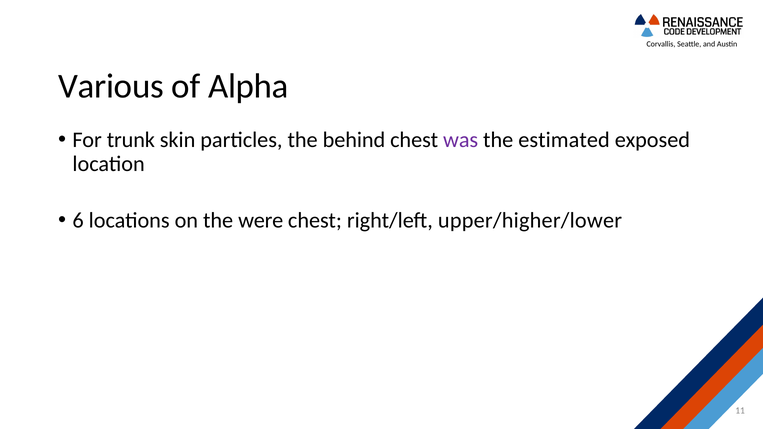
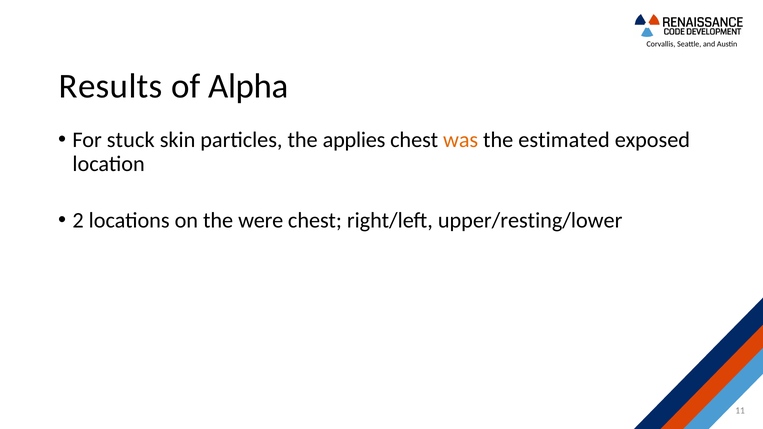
Various: Various -> Results
trunk: trunk -> stuck
behind: behind -> applies
was colour: purple -> orange
6: 6 -> 2
upper/higher/lower: upper/higher/lower -> upper/resting/lower
